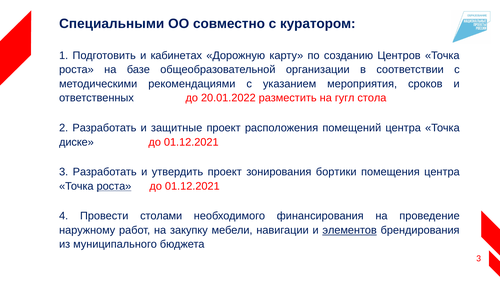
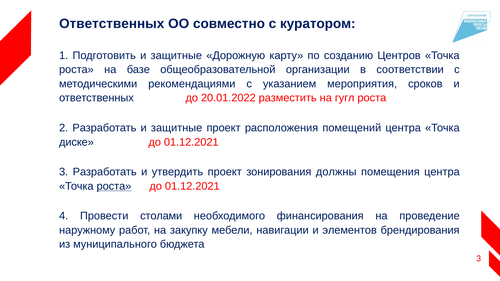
Специальными at (112, 24): Специальными -> Ответственных
Подготовить и кабинетах: кабинетах -> защитные
гугл стола: стола -> роста
бортики: бортики -> должны
элементов underline: present -> none
